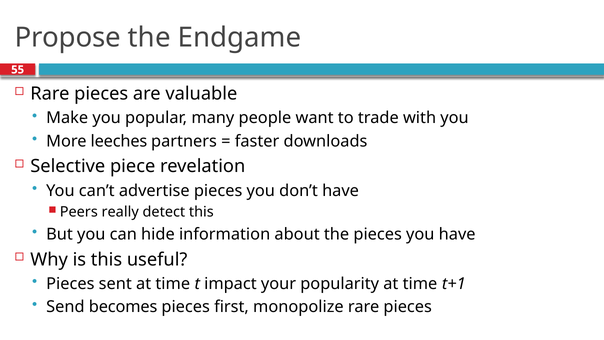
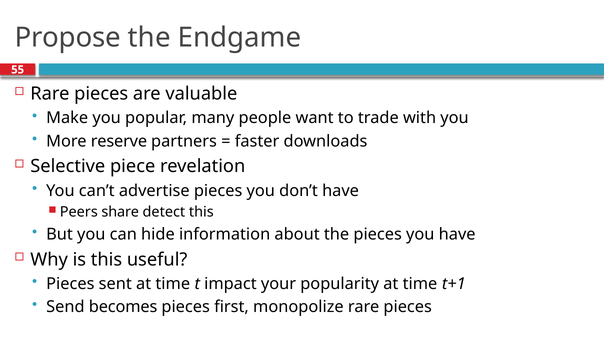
leeches: leeches -> reserve
really: really -> share
